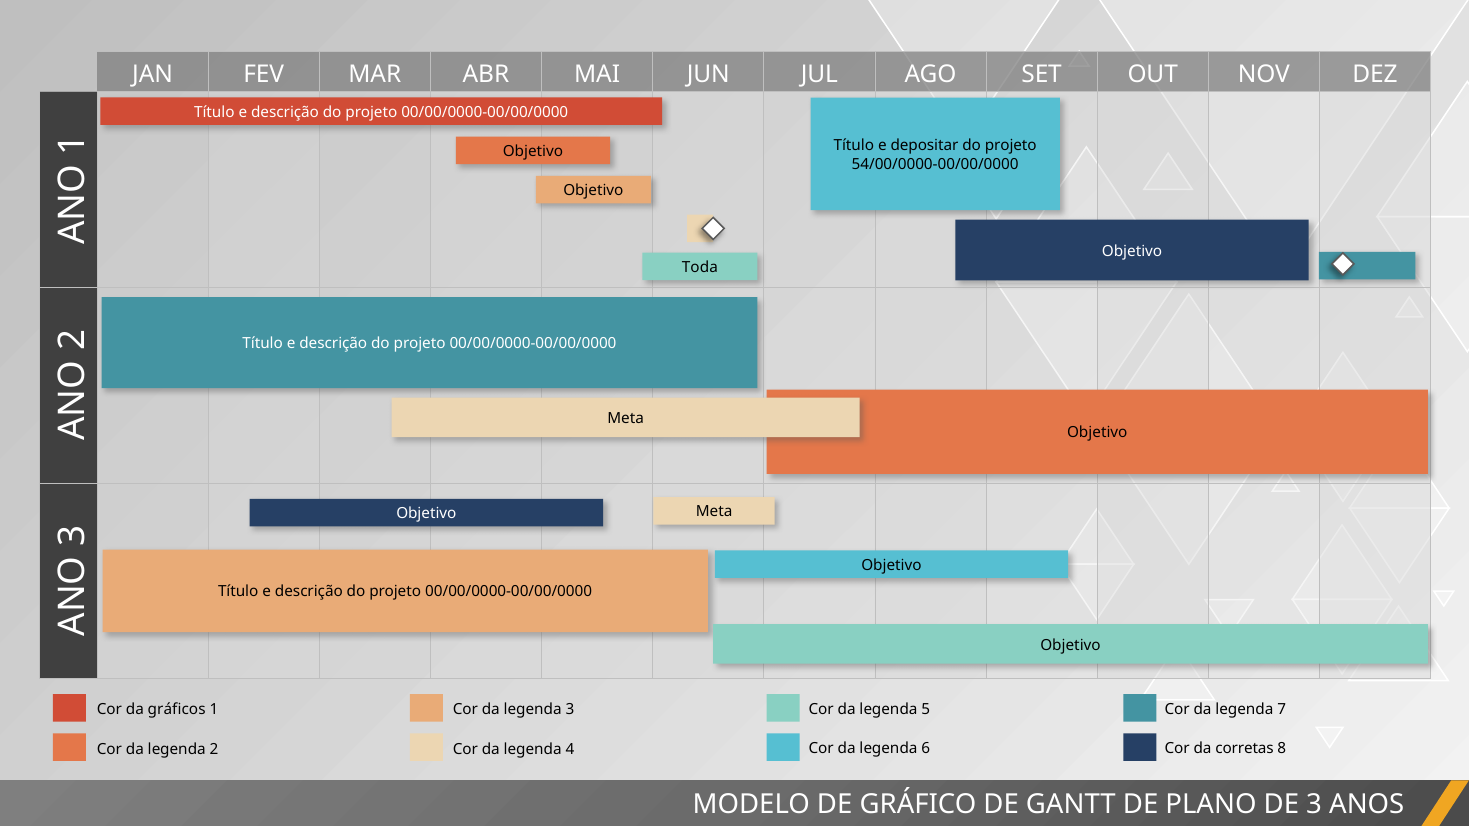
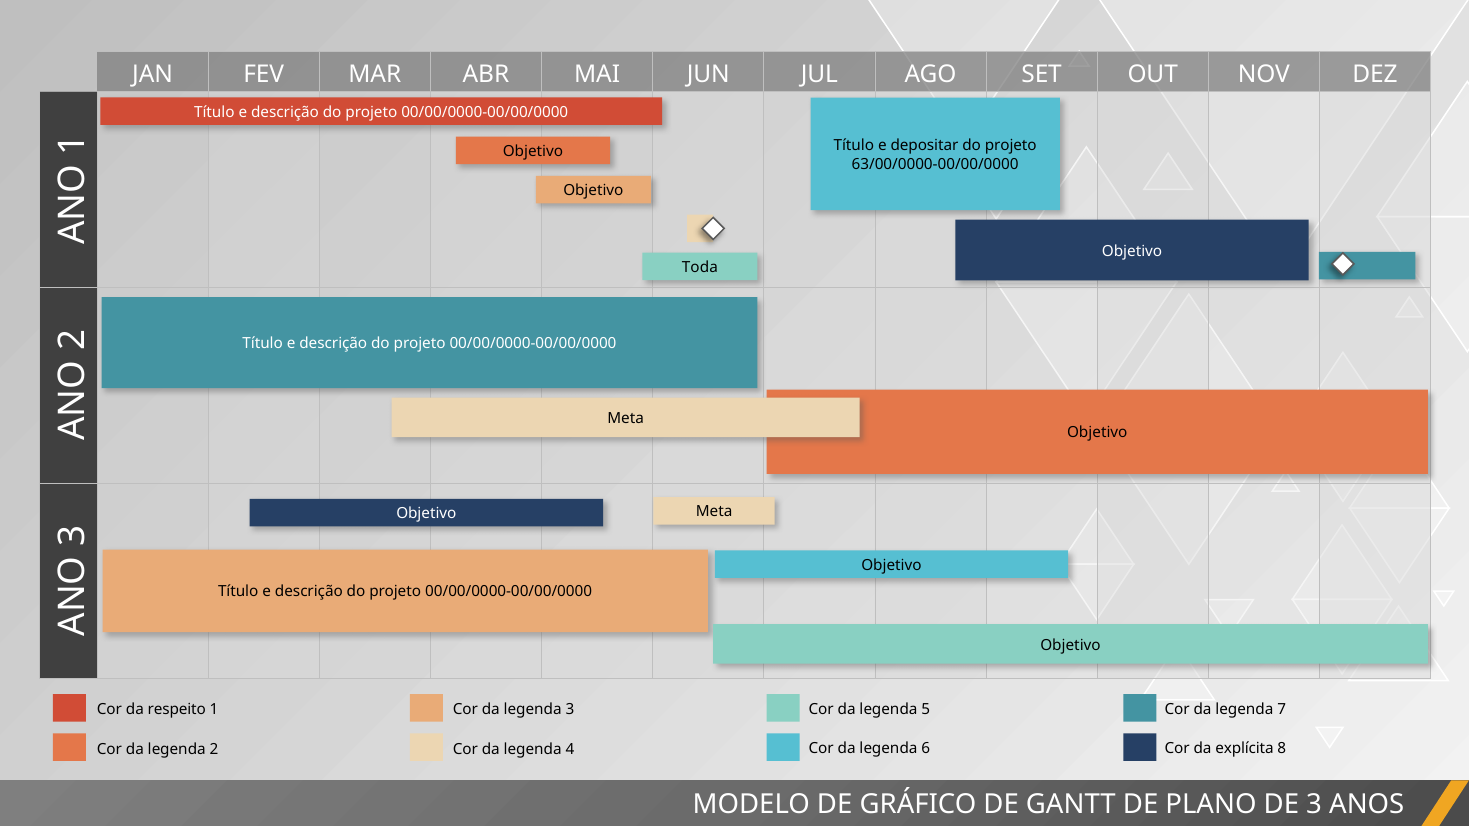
54/00/0000-00/00/0000: 54/00/0000-00/00/0000 -> 63/00/0000-00/00/0000
gráficos: gráficos -> respeito
corretas: corretas -> explícita
